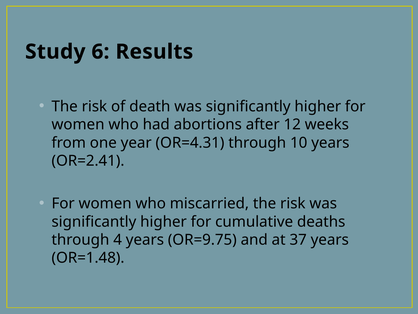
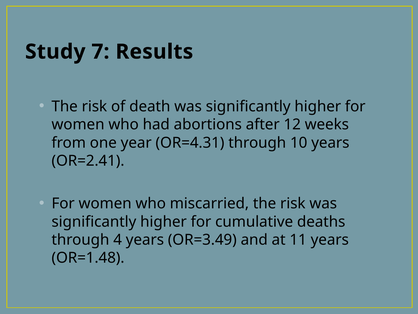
6: 6 -> 7
OR=9.75: OR=9.75 -> OR=3.49
37: 37 -> 11
